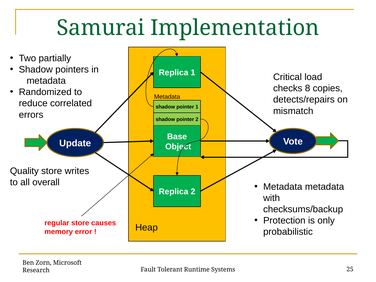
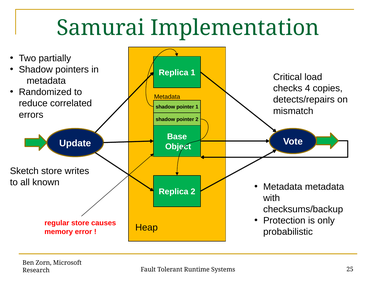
8: 8 -> 4
Quality: Quality -> Sketch
overall: overall -> known
